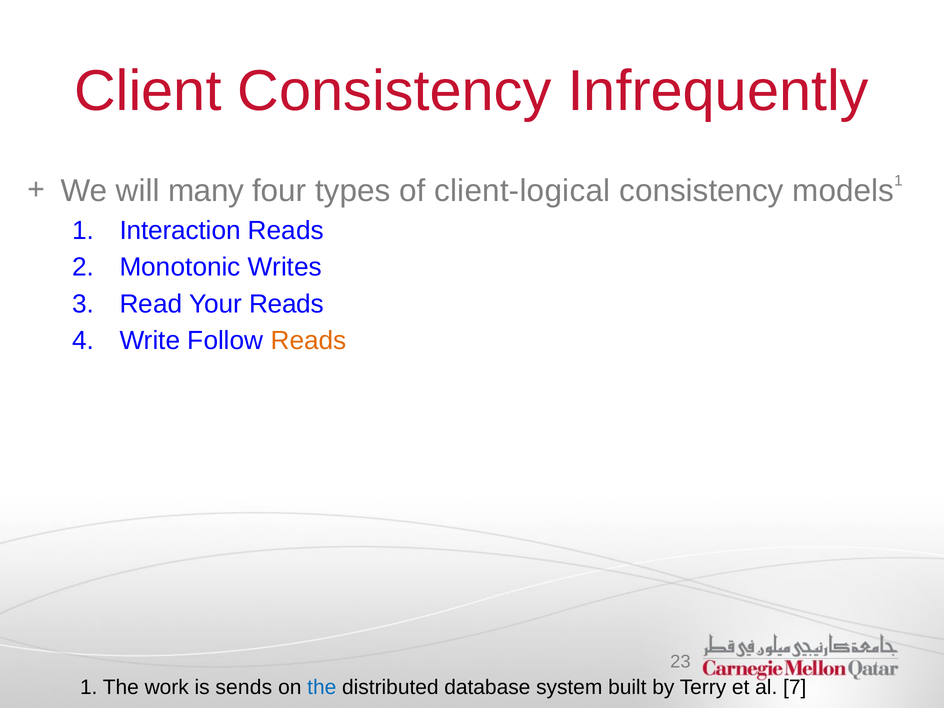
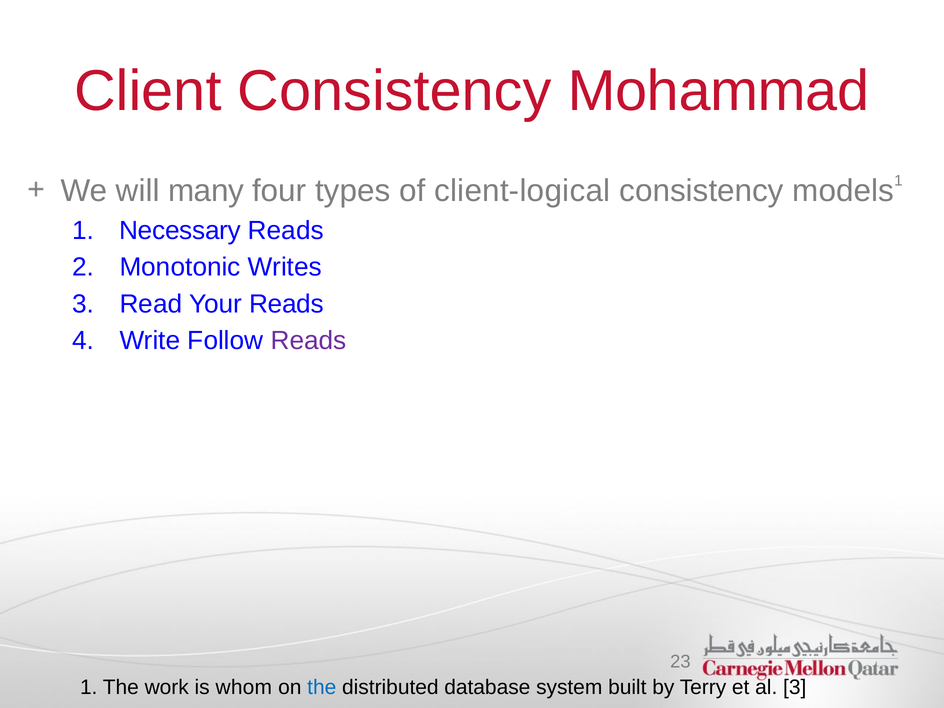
Infrequently: Infrequently -> Mohammad
Interaction: Interaction -> Necessary
Reads at (309, 341) colour: orange -> purple
sends: sends -> whom
al 7: 7 -> 3
